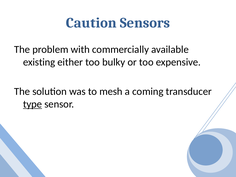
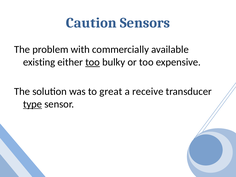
too at (93, 62) underline: none -> present
mesh: mesh -> great
coming: coming -> receive
